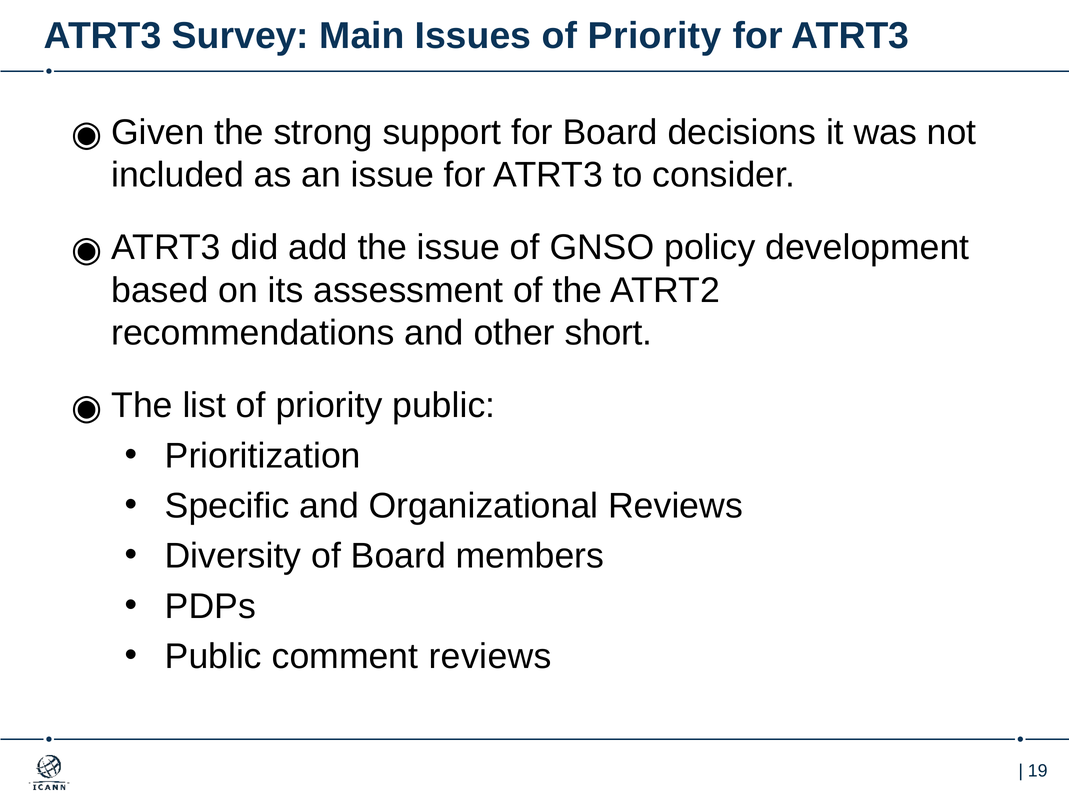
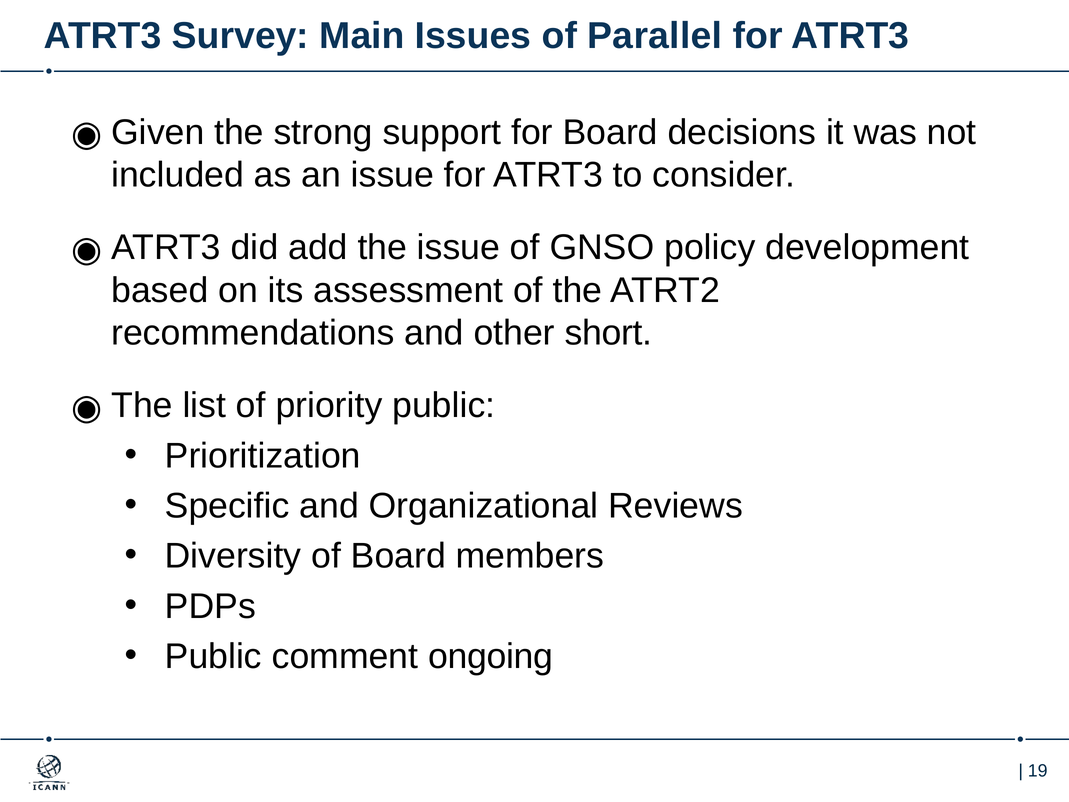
Issues of Priority: Priority -> Parallel
comment reviews: reviews -> ongoing
